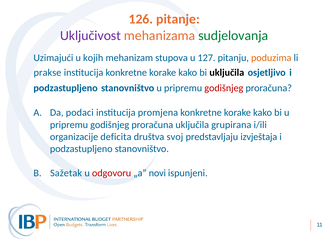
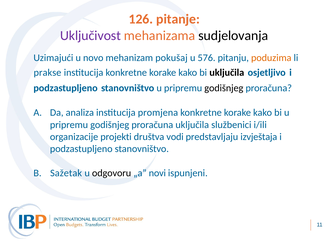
sudjelovanja colour: green -> black
kojih: kojih -> novo
stupova: stupova -> pokušaj
127: 127 -> 576
godišnjeg at (224, 88) colour: red -> black
podaci: podaci -> analiza
grupirana: grupirana -> službenici
deficita: deficita -> projekti
svoj: svoj -> vodi
odgovoru colour: red -> black
